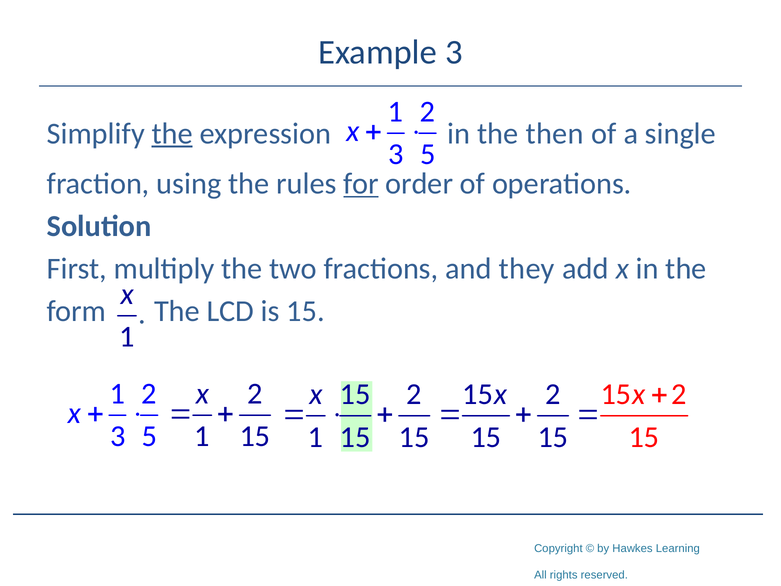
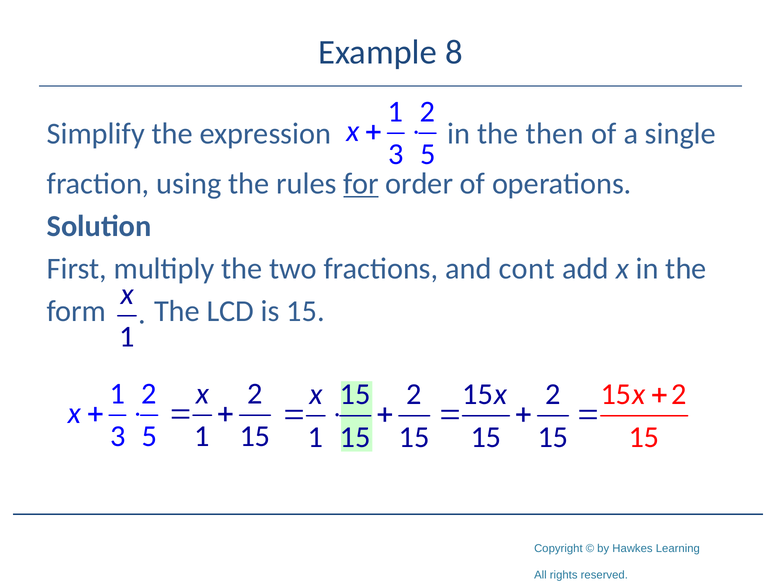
Example 3: 3 -> 8
the at (172, 133) underline: present -> none
they: they -> cont
